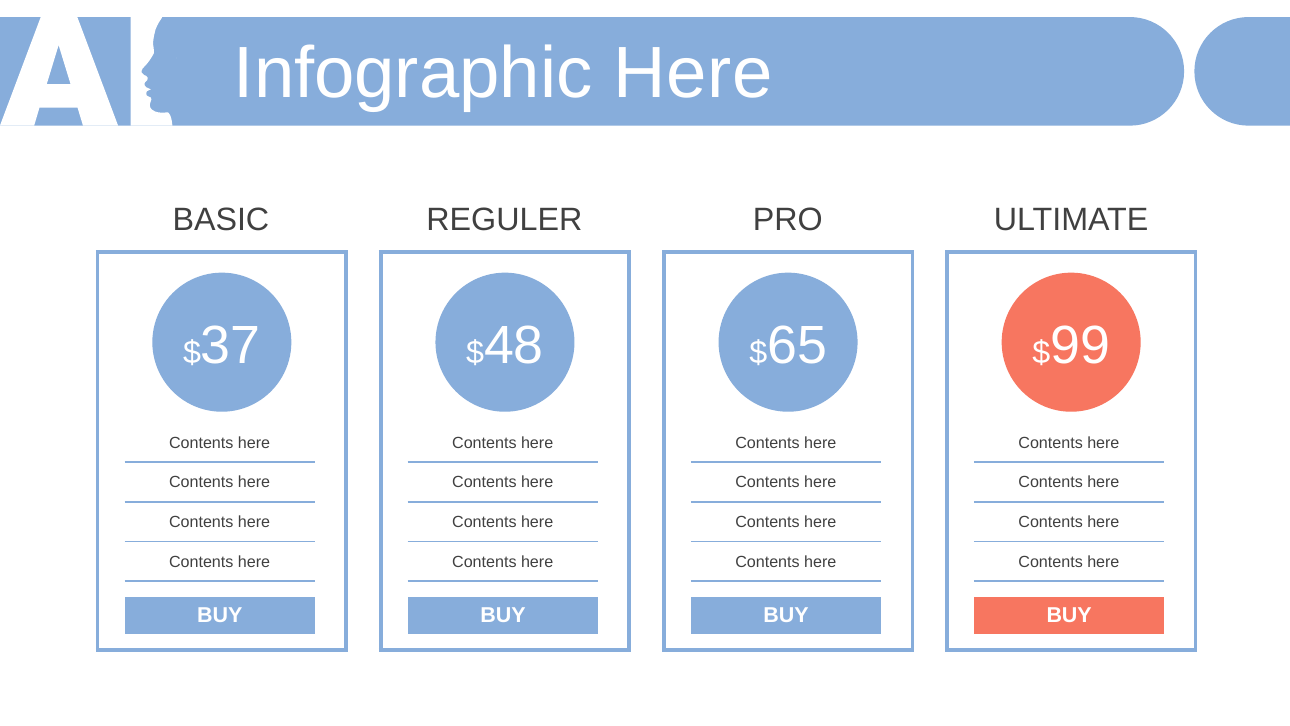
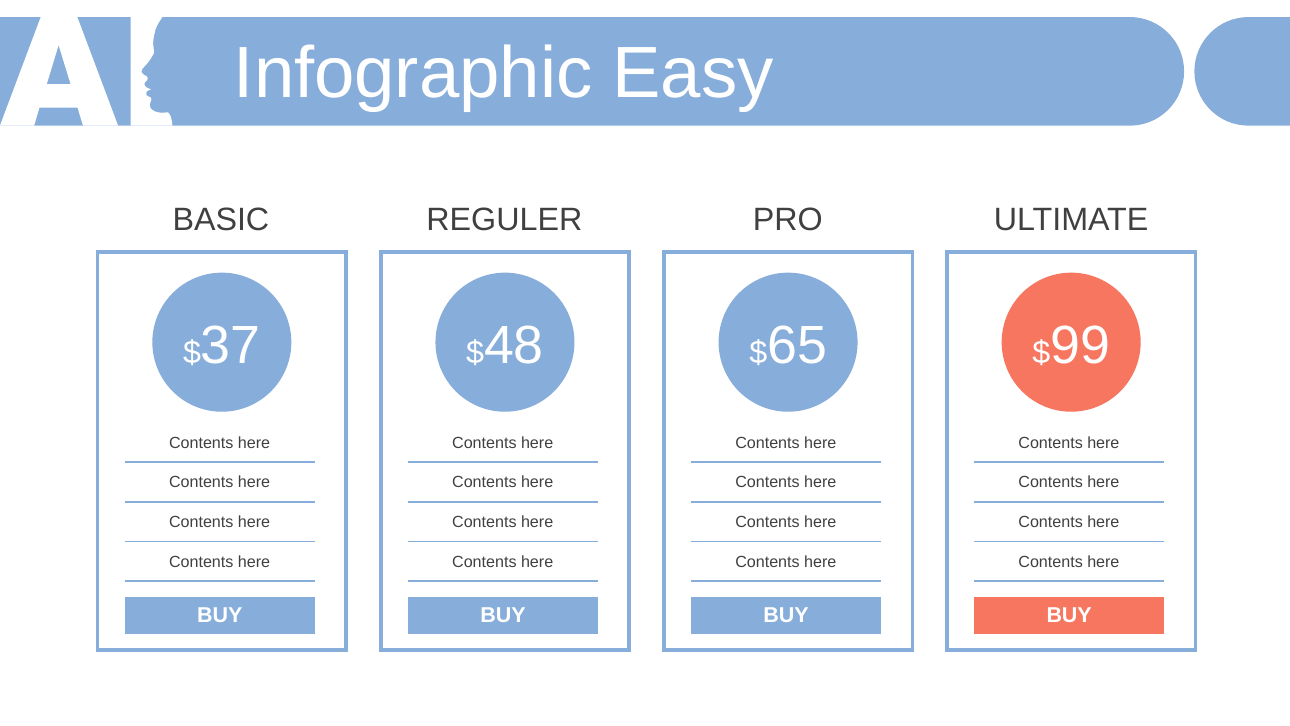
Infographic Here: Here -> Easy
